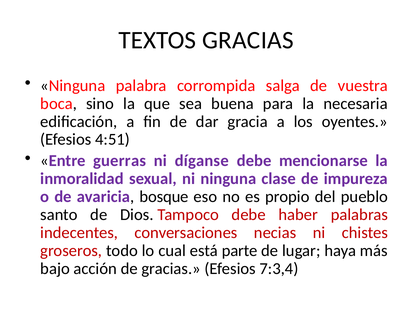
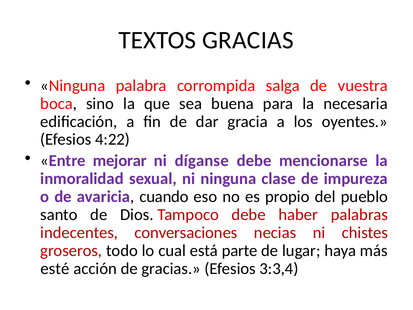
4:51: 4:51 -> 4:22
guerras: guerras -> mejorar
bosque: bosque -> cuando
bajo: bajo -> esté
7:3,4: 7:3,4 -> 3:3,4
